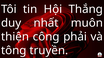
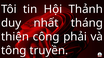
Thắng: Thắng -> Thảnh
muôn: muôn -> tháng
